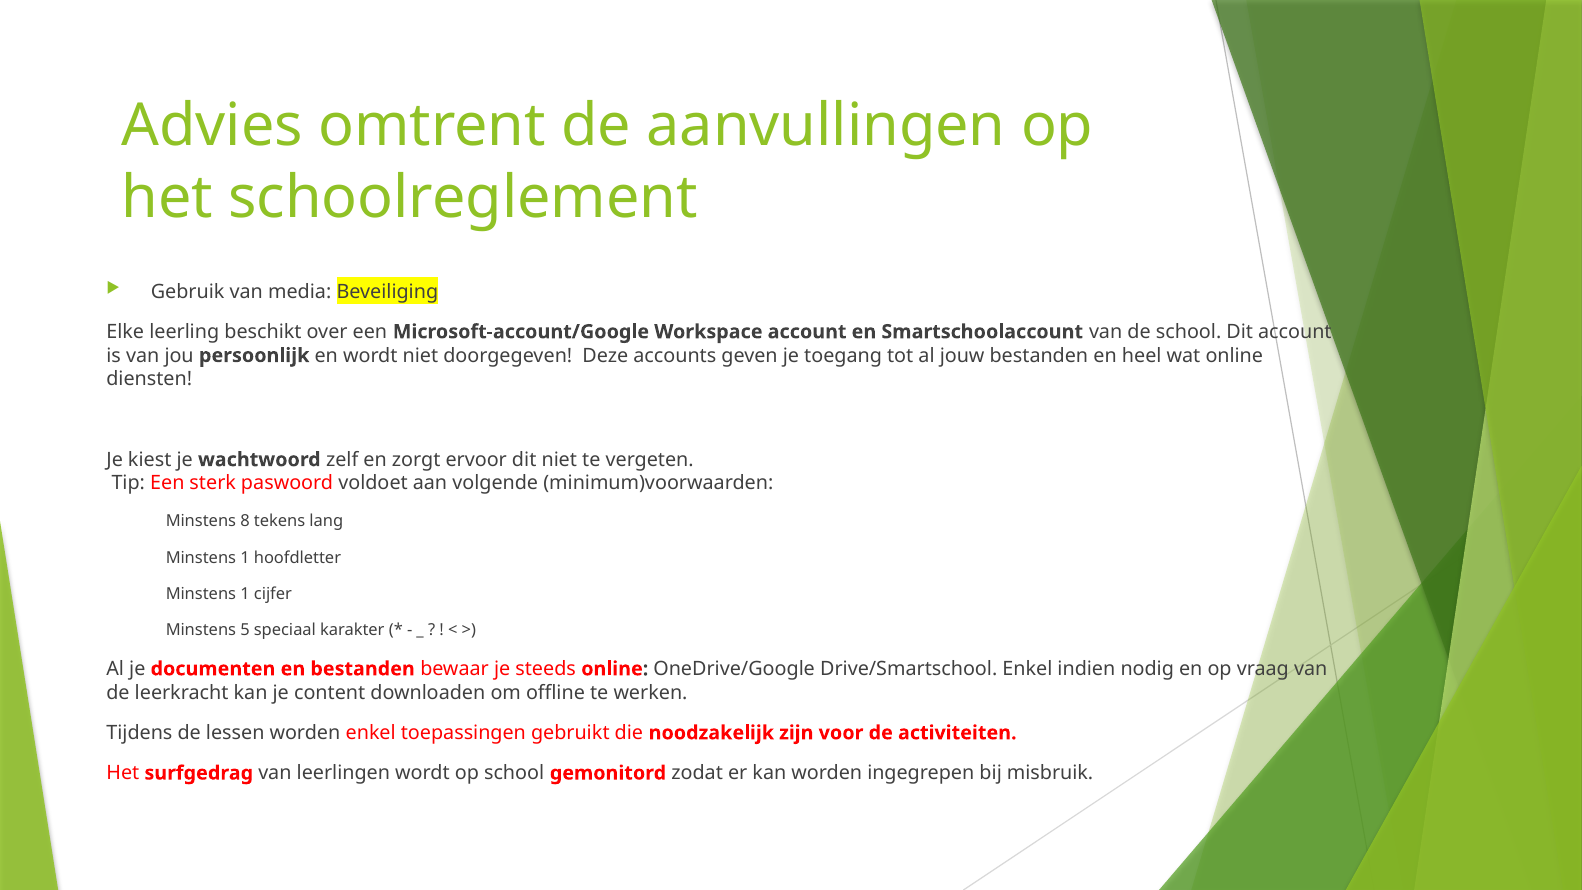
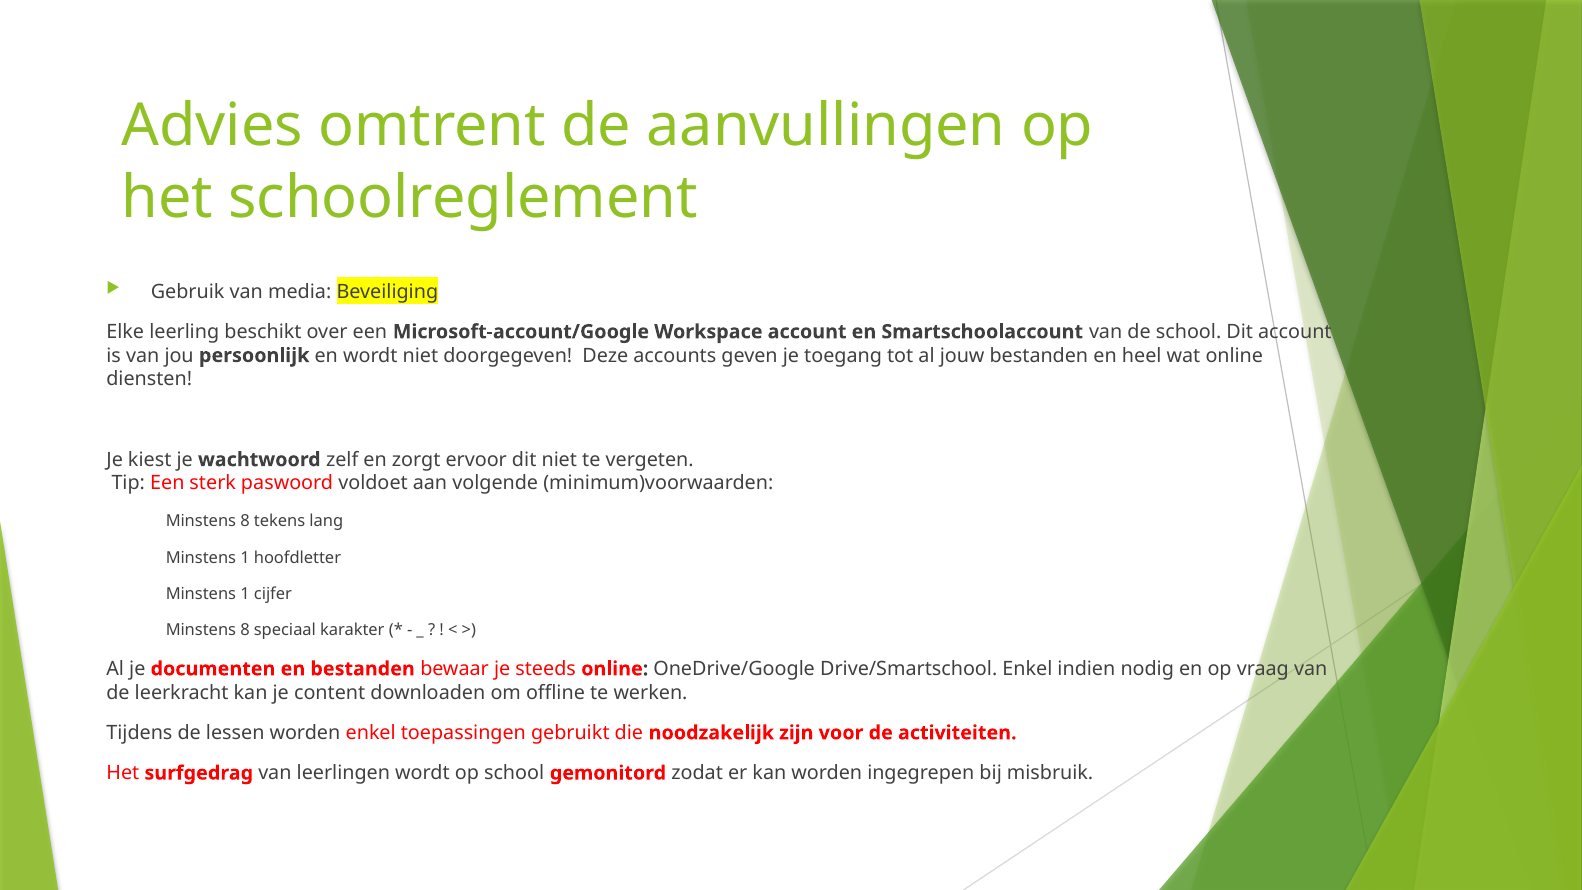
5 at (245, 630): 5 -> 8
